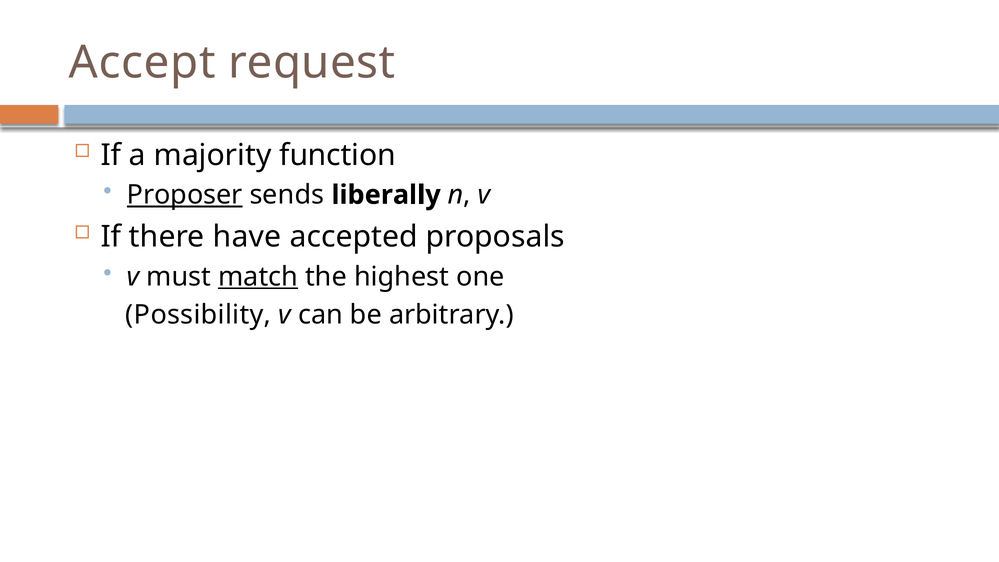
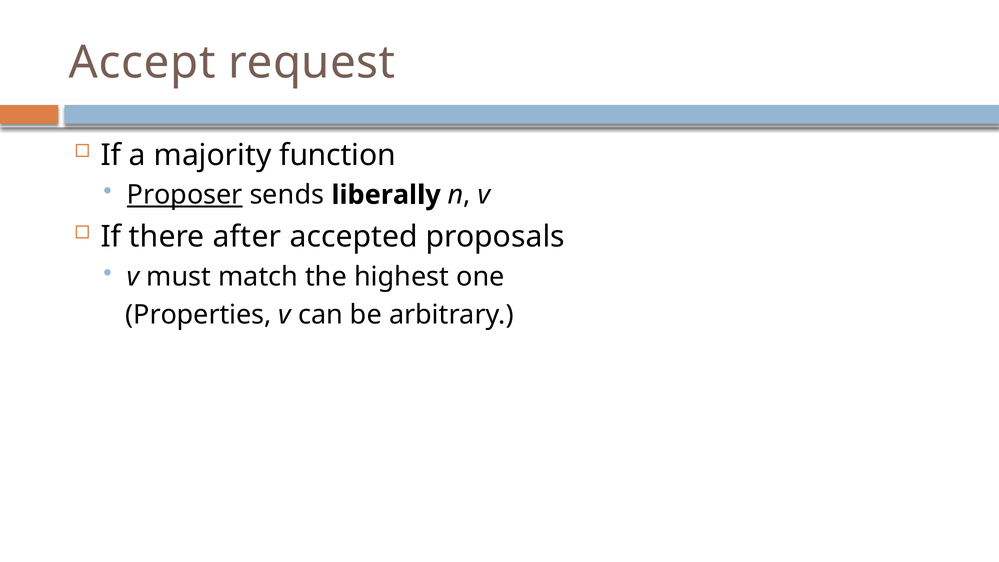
have: have -> after
match underline: present -> none
Possibility: Possibility -> Properties
